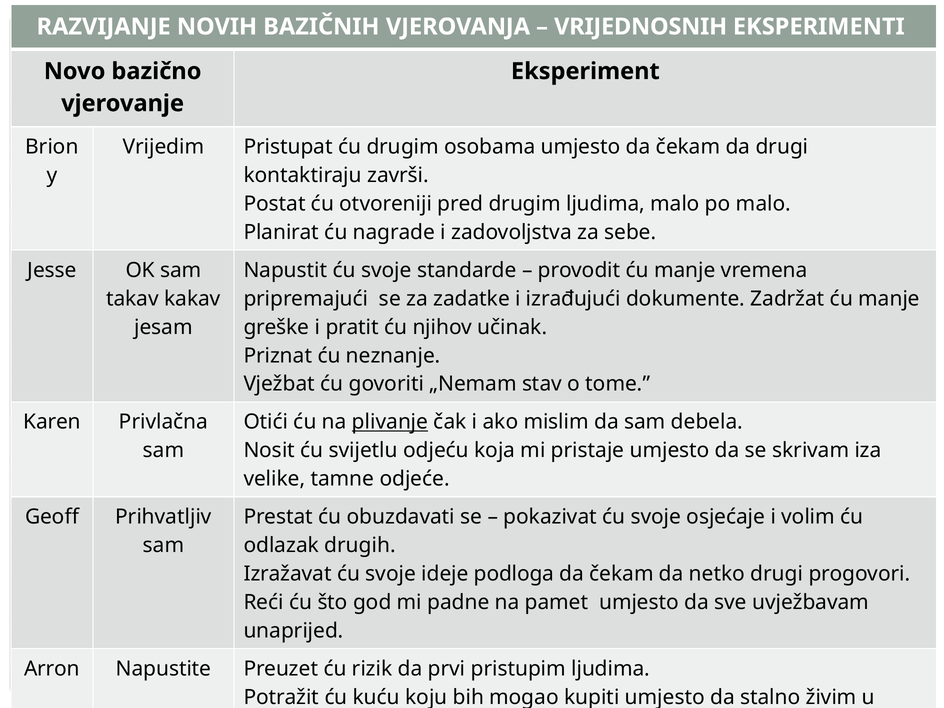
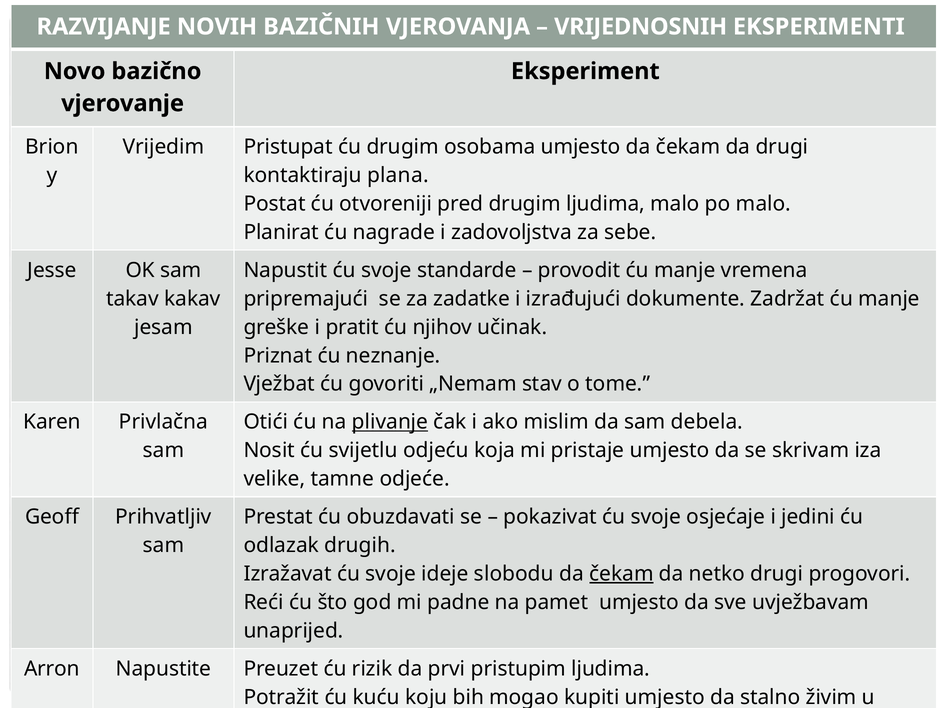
završi: završi -> plana
volim: volim -> jedini
podloga: podloga -> slobodu
čekam at (621, 574) underline: none -> present
